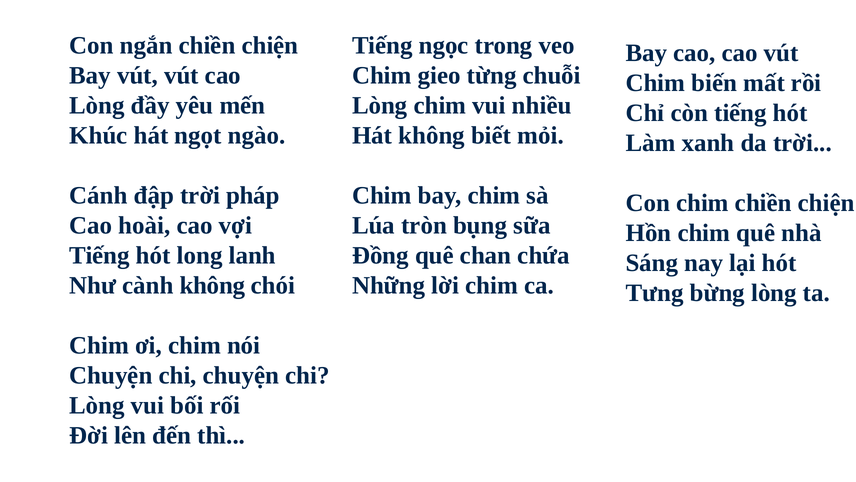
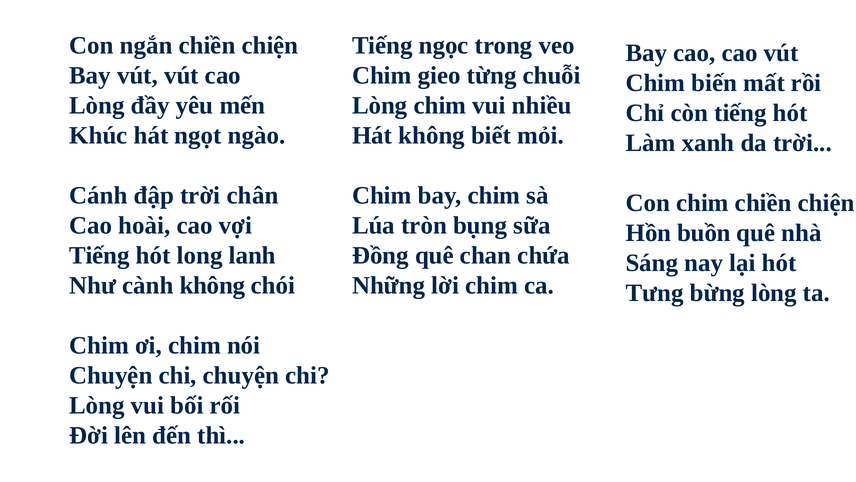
pháp: pháp -> chân
Hồn chim: chim -> buồn
